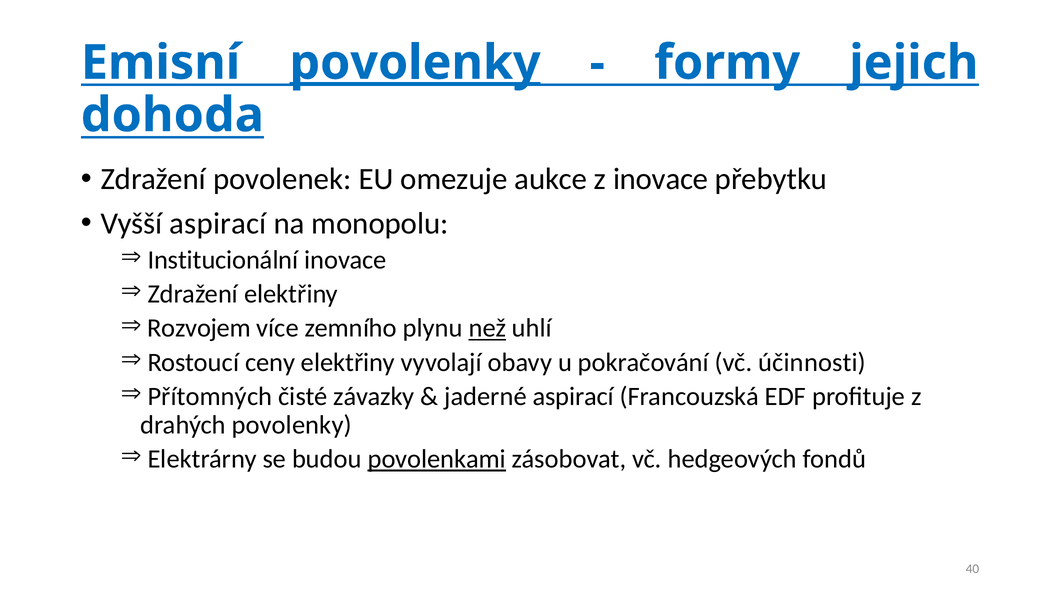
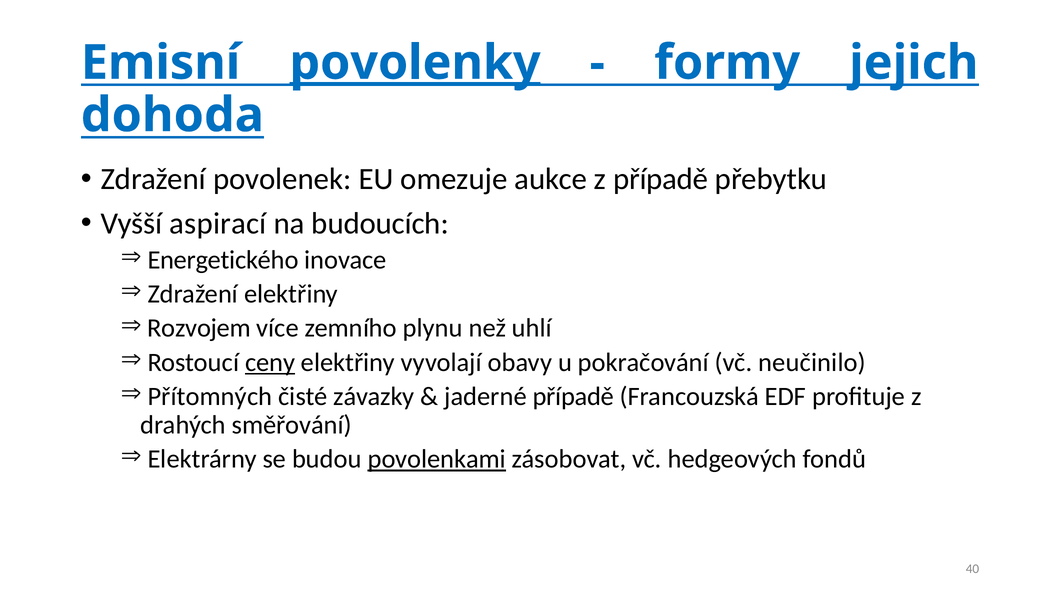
z inovace: inovace -> případě
monopolu: monopolu -> budoucích
Institucionální: Institucionální -> Energetického
než underline: present -> none
ceny underline: none -> present
účinnosti: účinnosti -> neučinilo
jaderné aspirací: aspirací -> případě
drahých povolenky: povolenky -> směřování
